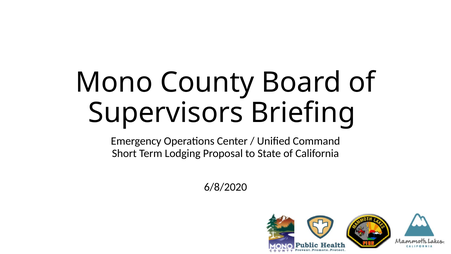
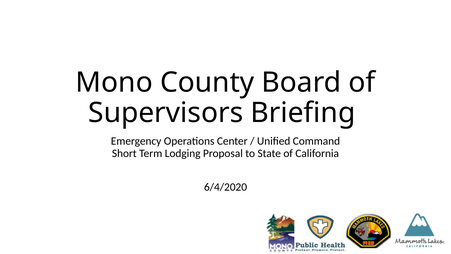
6/8/2020: 6/8/2020 -> 6/4/2020
